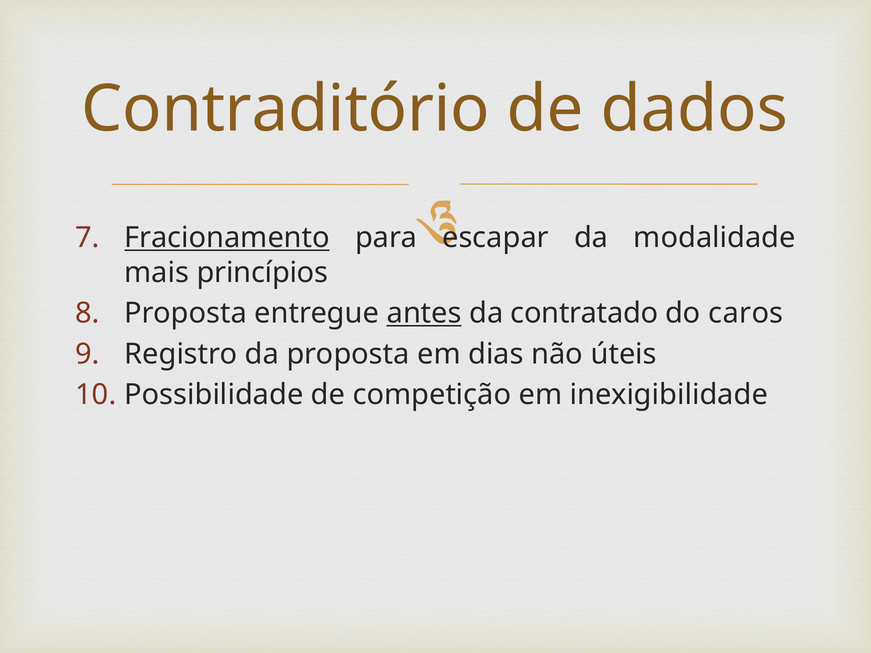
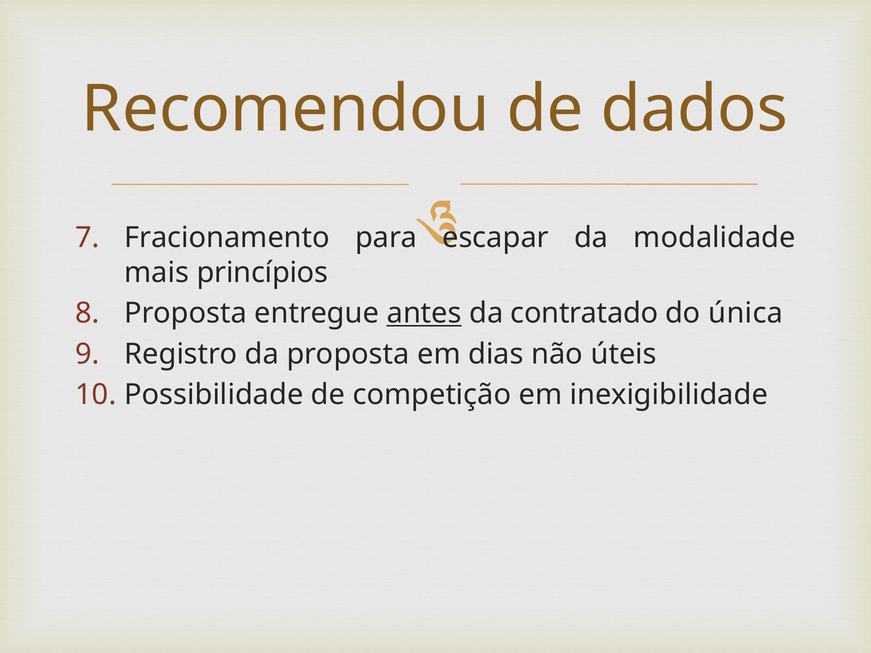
Contraditório: Contraditório -> Recomendou
Fracionamento underline: present -> none
caros: caros -> única
